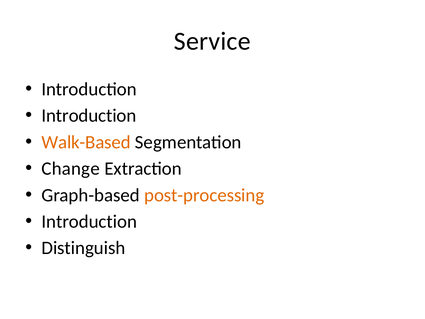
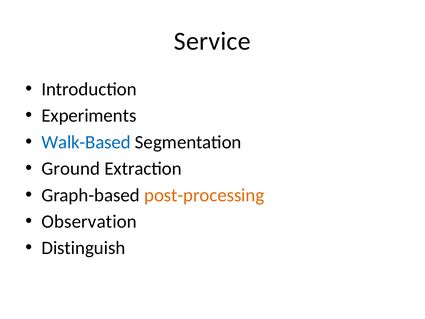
Introduction at (89, 116): Introduction -> Experiments
Walk-Based colour: orange -> blue
Change: Change -> Ground
Introduction at (89, 221): Introduction -> Observation
